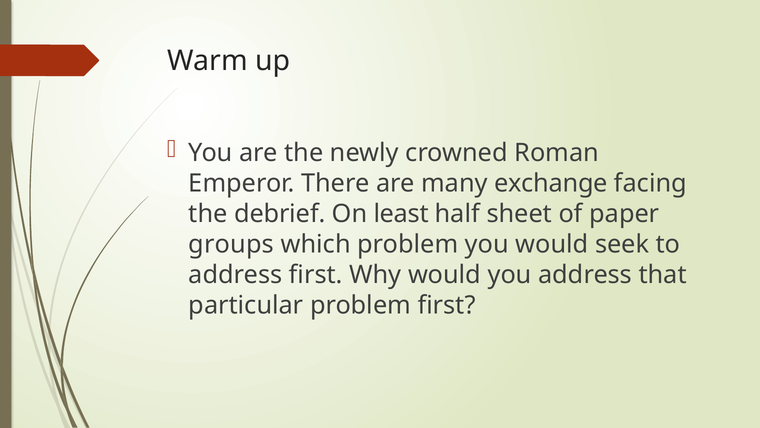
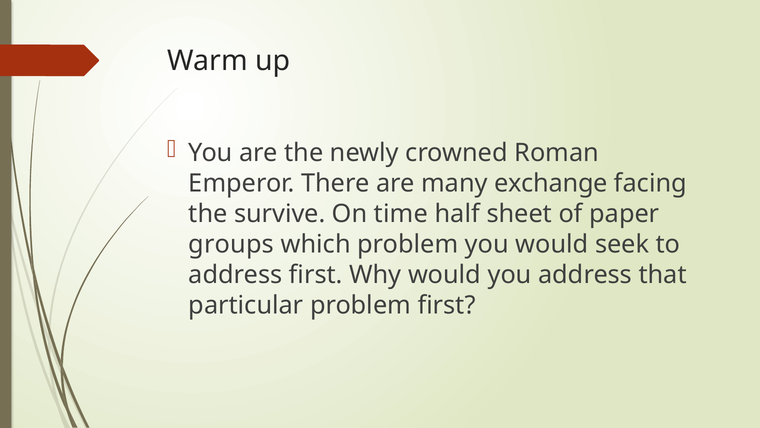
debrief: debrief -> survive
least: least -> time
